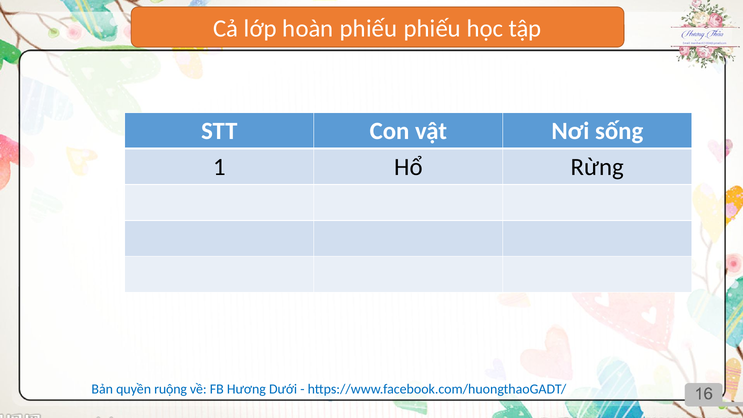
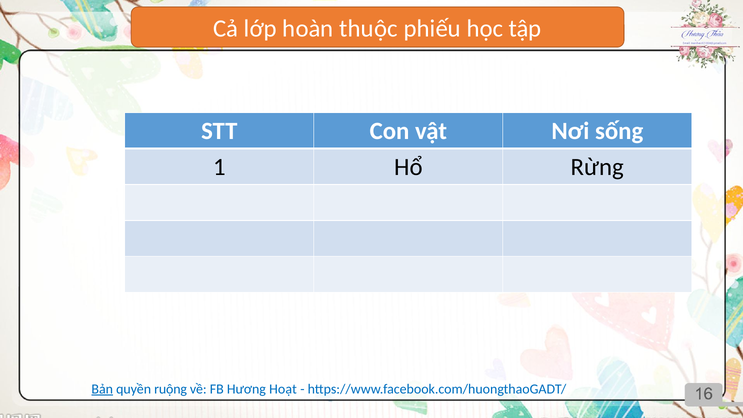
hoàn phiếu: phiếu -> thuộc
Bản underline: none -> present
Dưới: Dưới -> Hoạt
